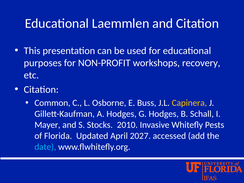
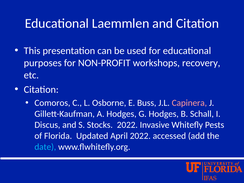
Common: Common -> Comoros
Capinera colour: yellow -> pink
Mayer: Mayer -> Discus
Stocks 2010: 2010 -> 2022
April 2027: 2027 -> 2022
